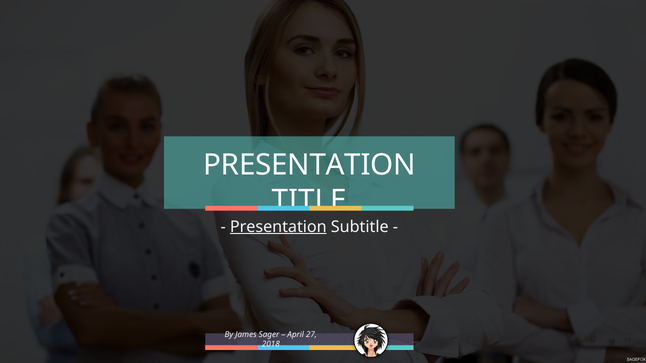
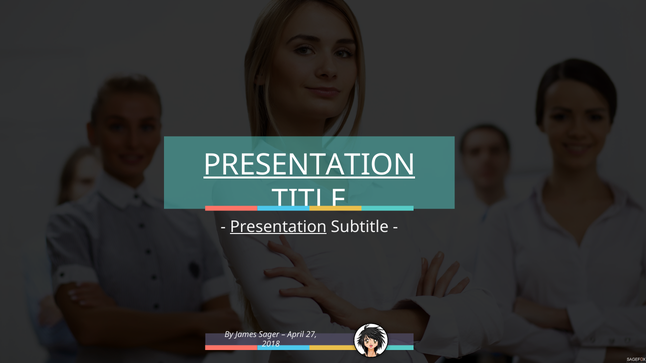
PRESENTATION at (309, 165) underline: none -> present
